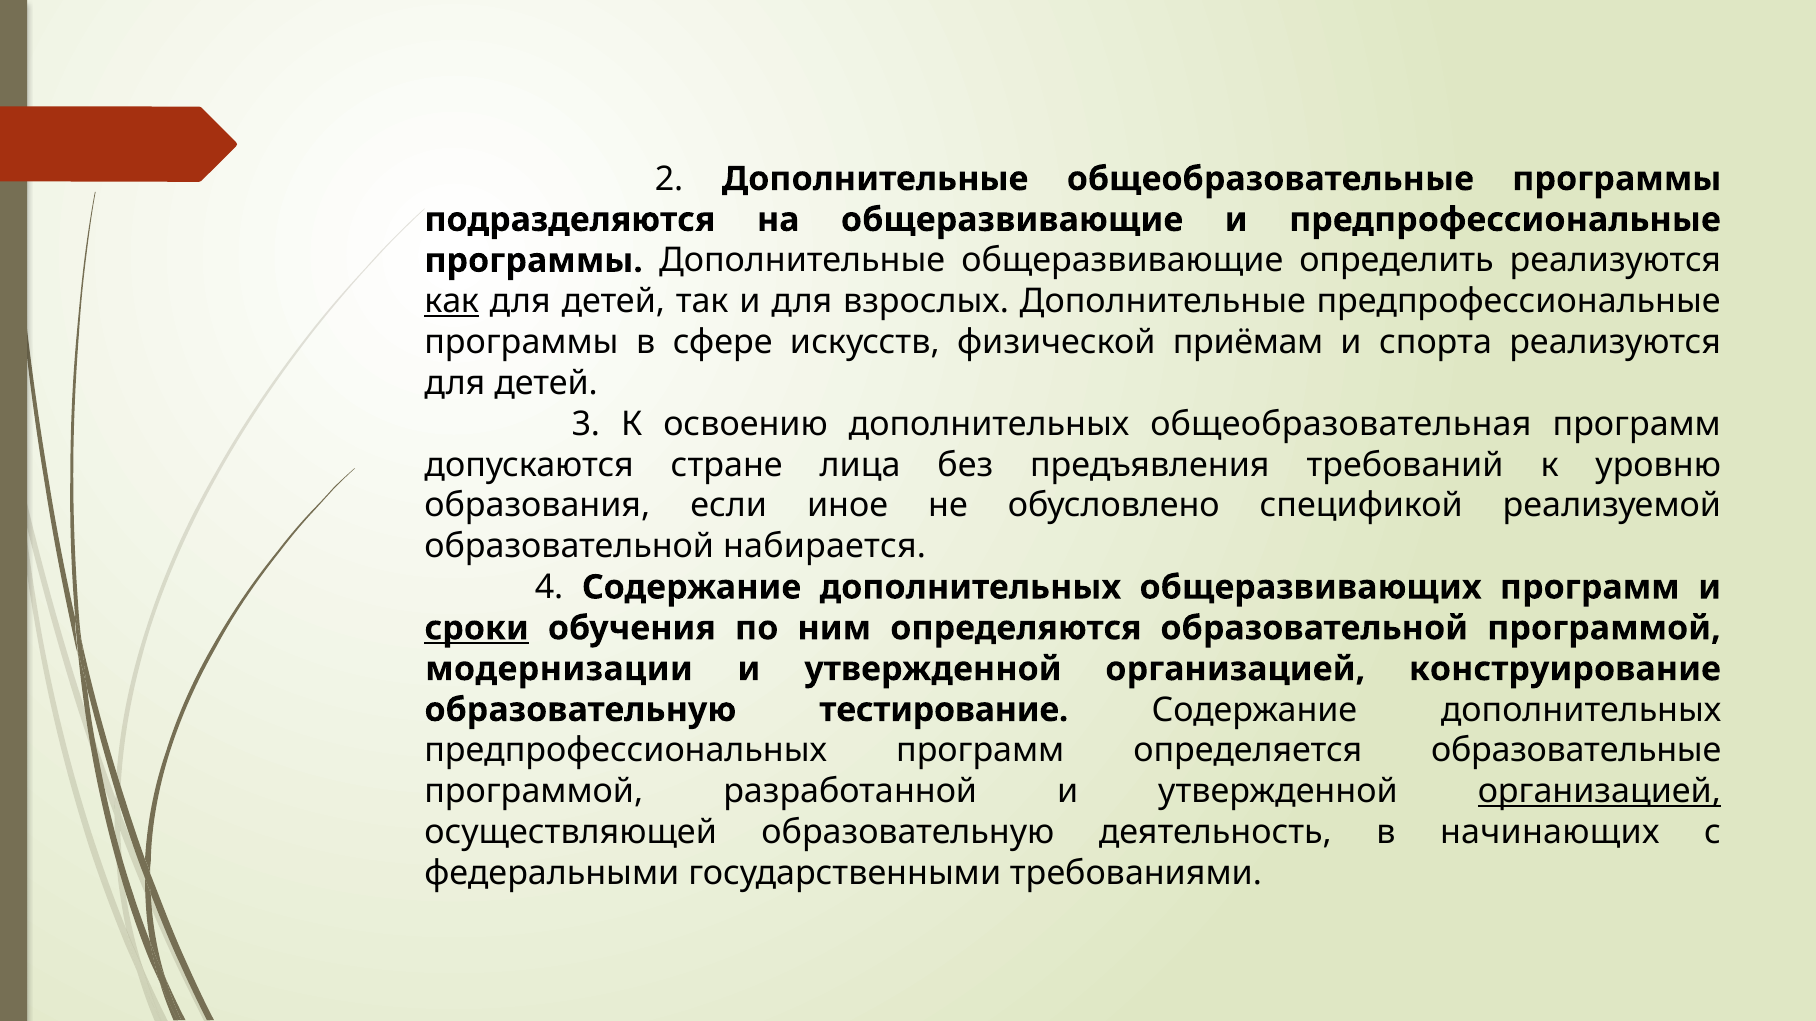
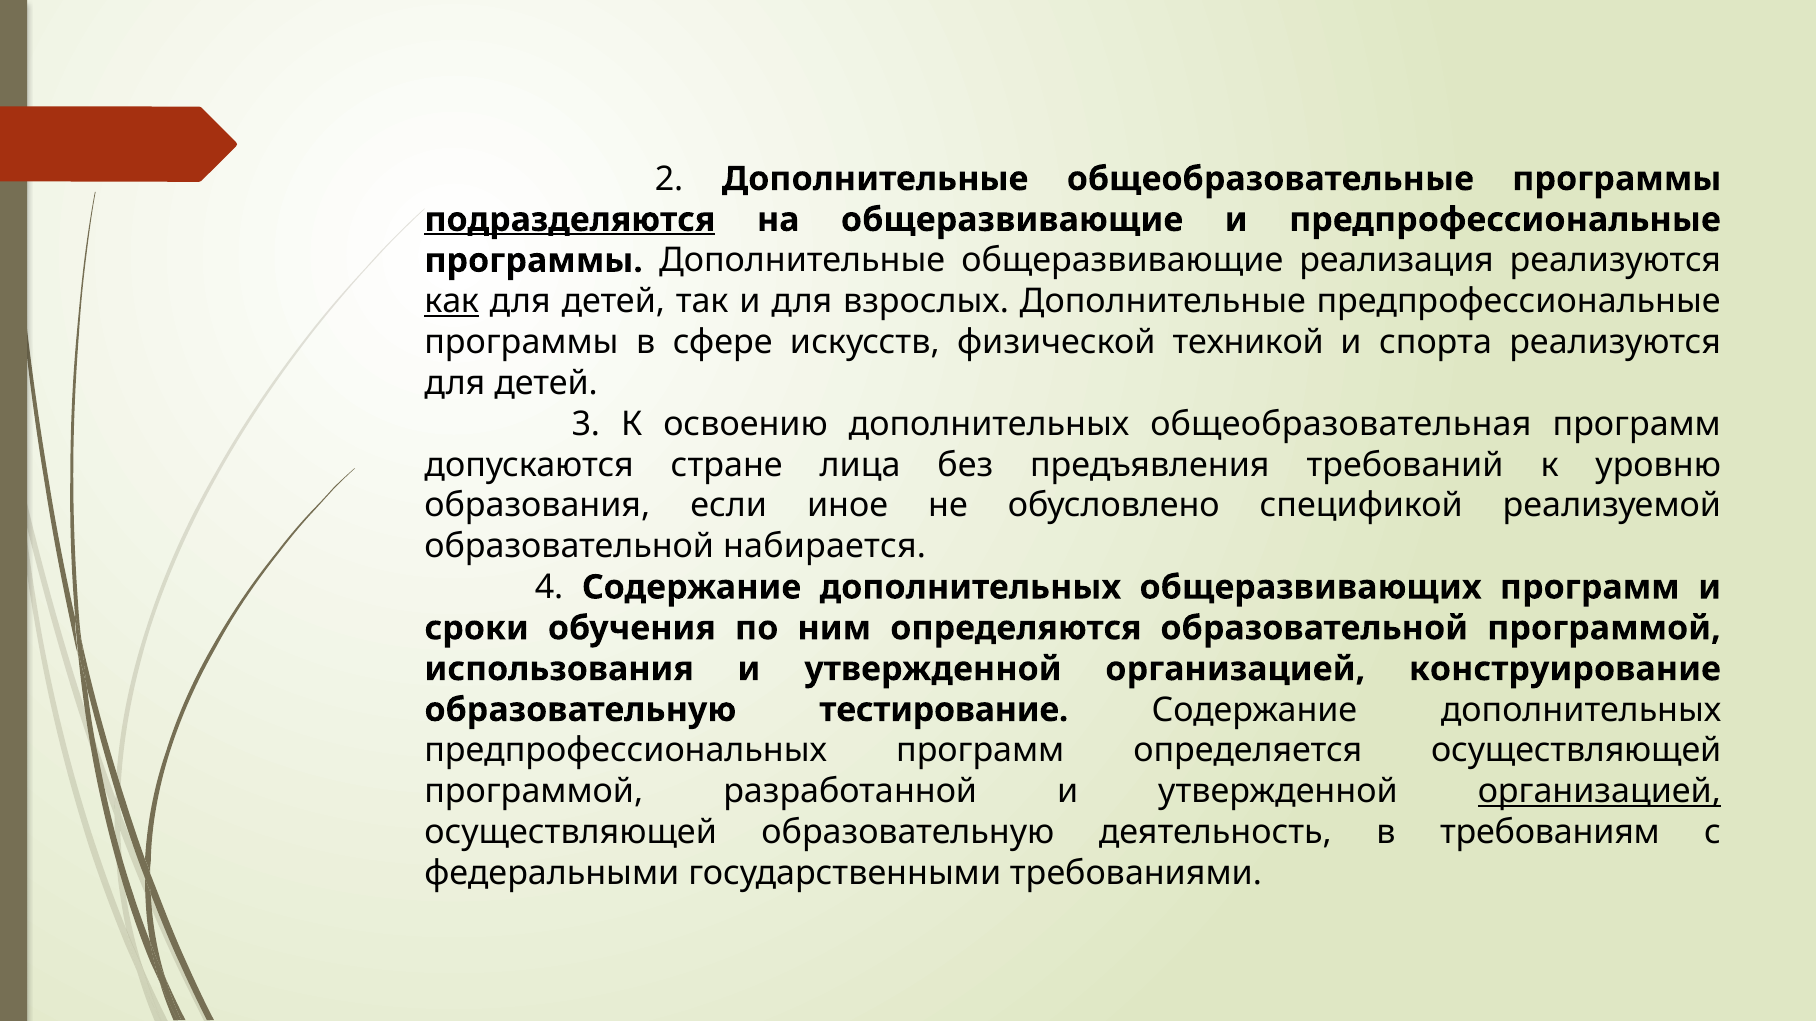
подразделяются underline: none -> present
определить: определить -> реализация
приёмам: приёмам -> техникой
сроки underline: present -> none
модернизации: модернизации -> использования
определяется образовательные: образовательные -> осуществляющей
начинающих: начинающих -> требованиям
